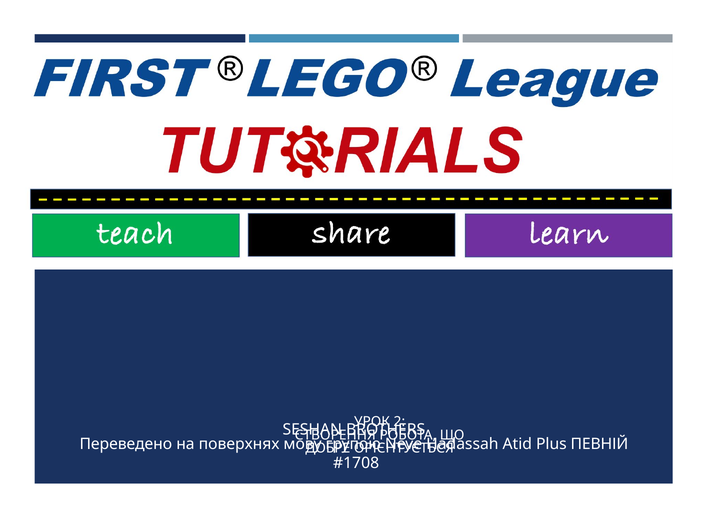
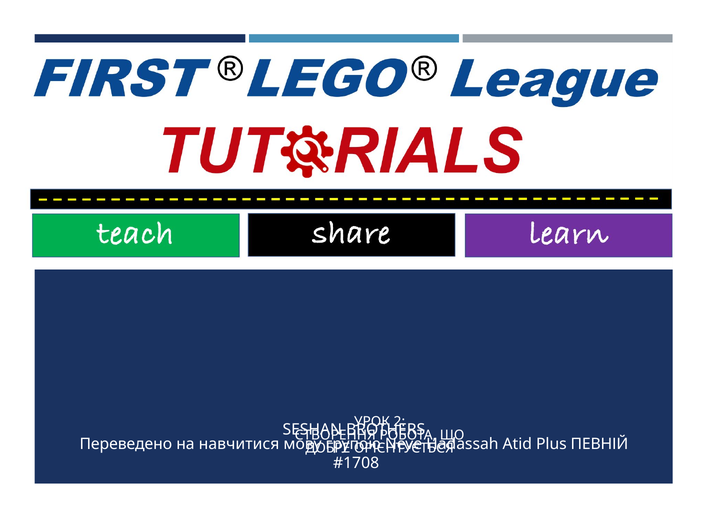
поверхнях: поверхнях -> навчитися
